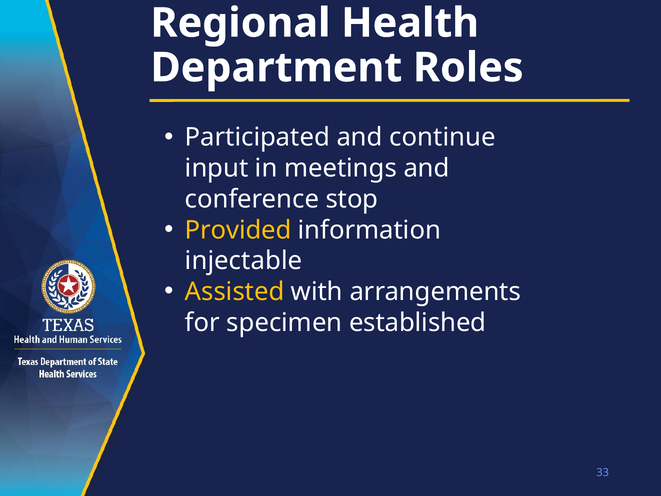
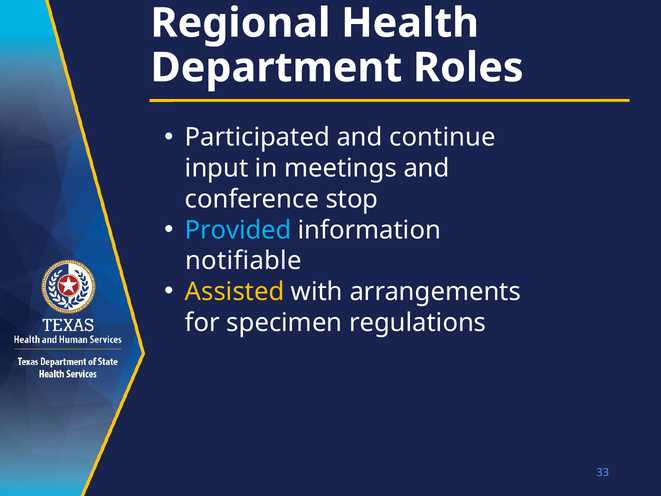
Provided colour: yellow -> light blue
injectable: injectable -> notifiable
established: established -> regulations
